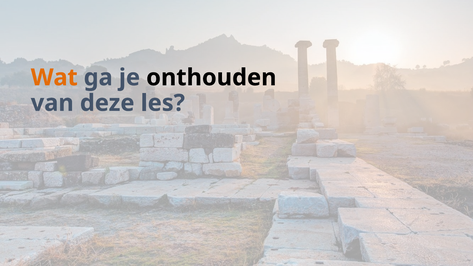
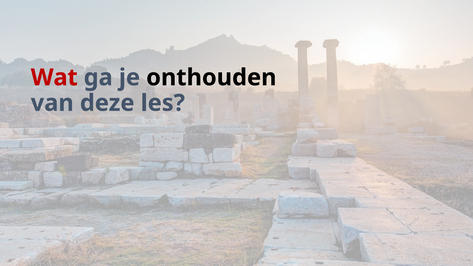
Wat colour: orange -> red
